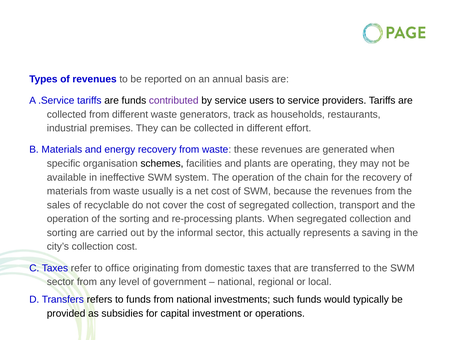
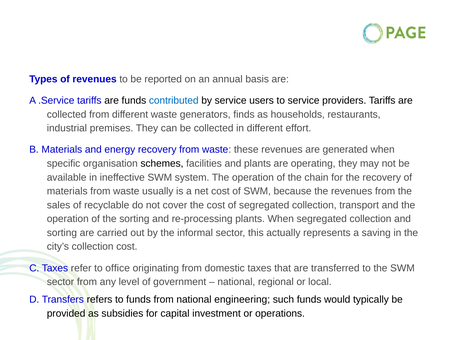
contributed colour: purple -> blue
track: track -> finds
investments: investments -> engineering
